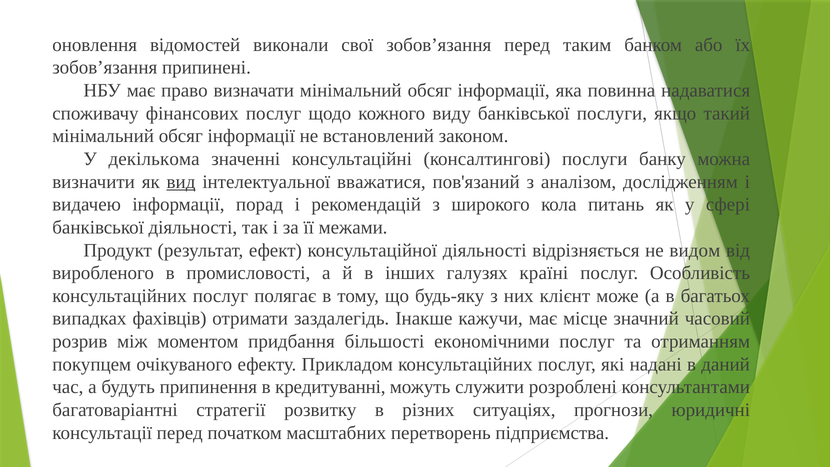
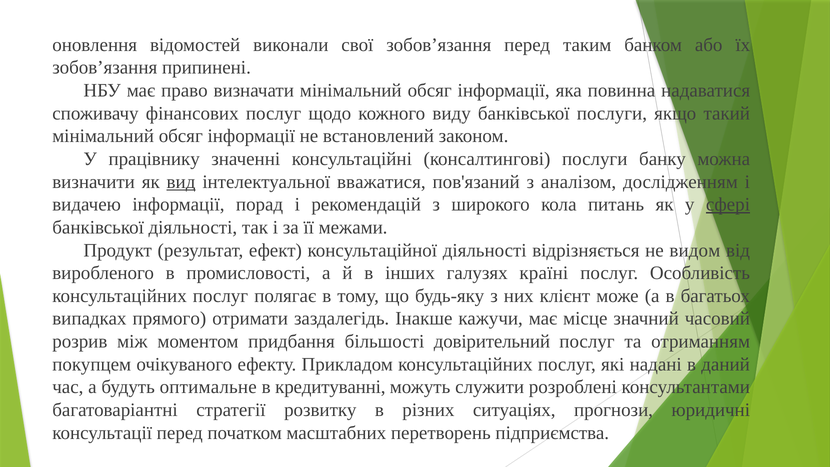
декількома: декількома -> працівнику
сфері underline: none -> present
фахівців: фахівців -> прямого
економічними: економічними -> довірительний
припинення: припинення -> оптимальне
